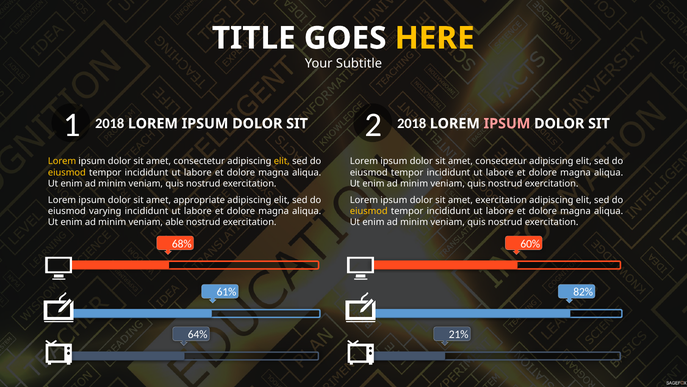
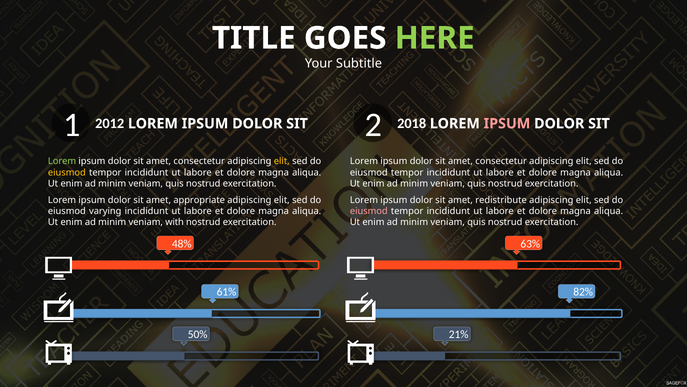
HERE colour: yellow -> light green
1 2018: 2018 -> 2012
Lorem at (62, 161) colour: yellow -> light green
amet exercitation: exercitation -> redistribute
eiusmod at (369, 211) colour: yellow -> pink
able: able -> with
68%: 68% -> 48%
60%: 60% -> 63%
64%: 64% -> 50%
